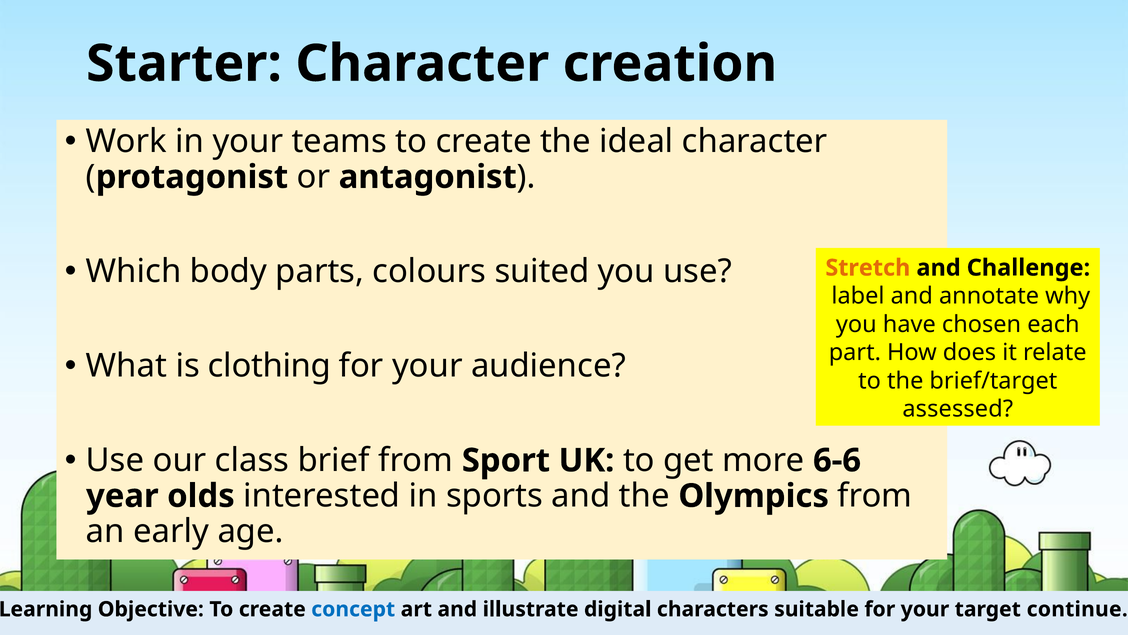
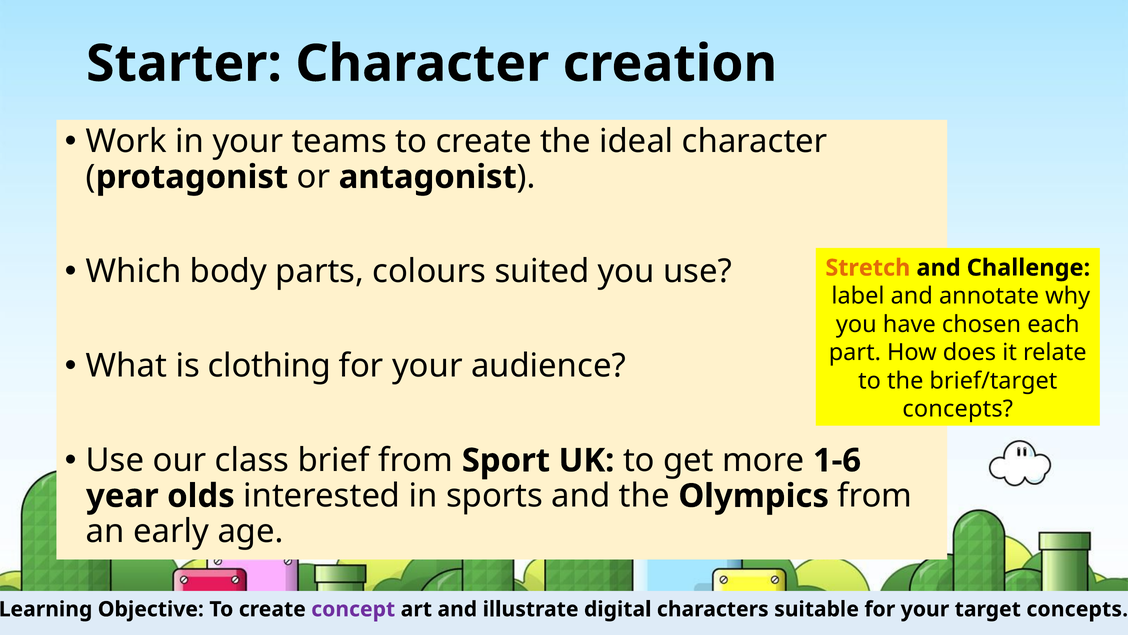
assessed at (958, 409): assessed -> concepts
6-6: 6-6 -> 1-6
concept colour: blue -> purple
target continue: continue -> concepts
